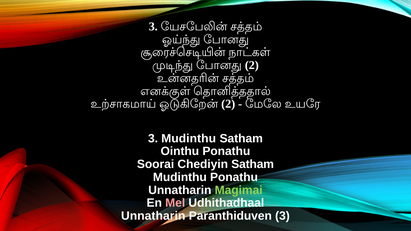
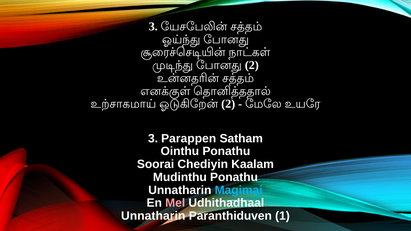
3 Mudinthu: Mudinthu -> Parappen
Chediyin Satham: Satham -> Kaalam
Magimai colour: light green -> light blue
Paranthiduven 3: 3 -> 1
